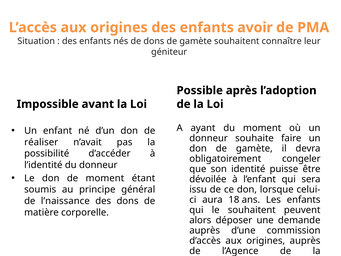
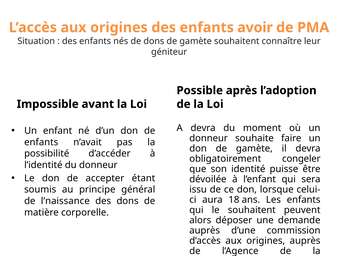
A ayant: ayant -> devra
réaliser at (41, 142): réaliser -> enfants
de moment: moment -> accepter
